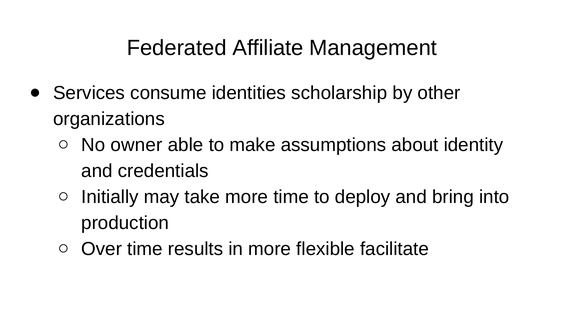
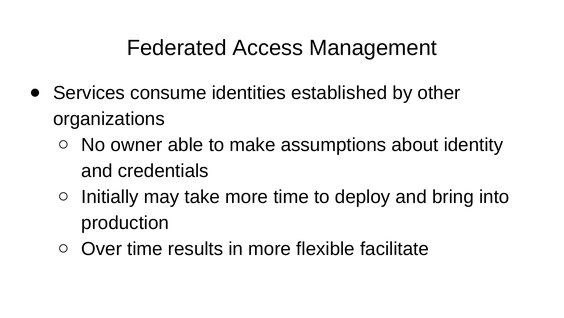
Affiliate: Affiliate -> Access
scholarship: scholarship -> established
